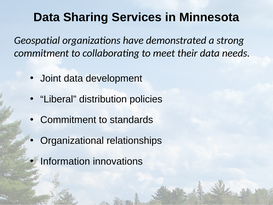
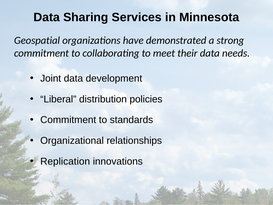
Information: Information -> Replication
